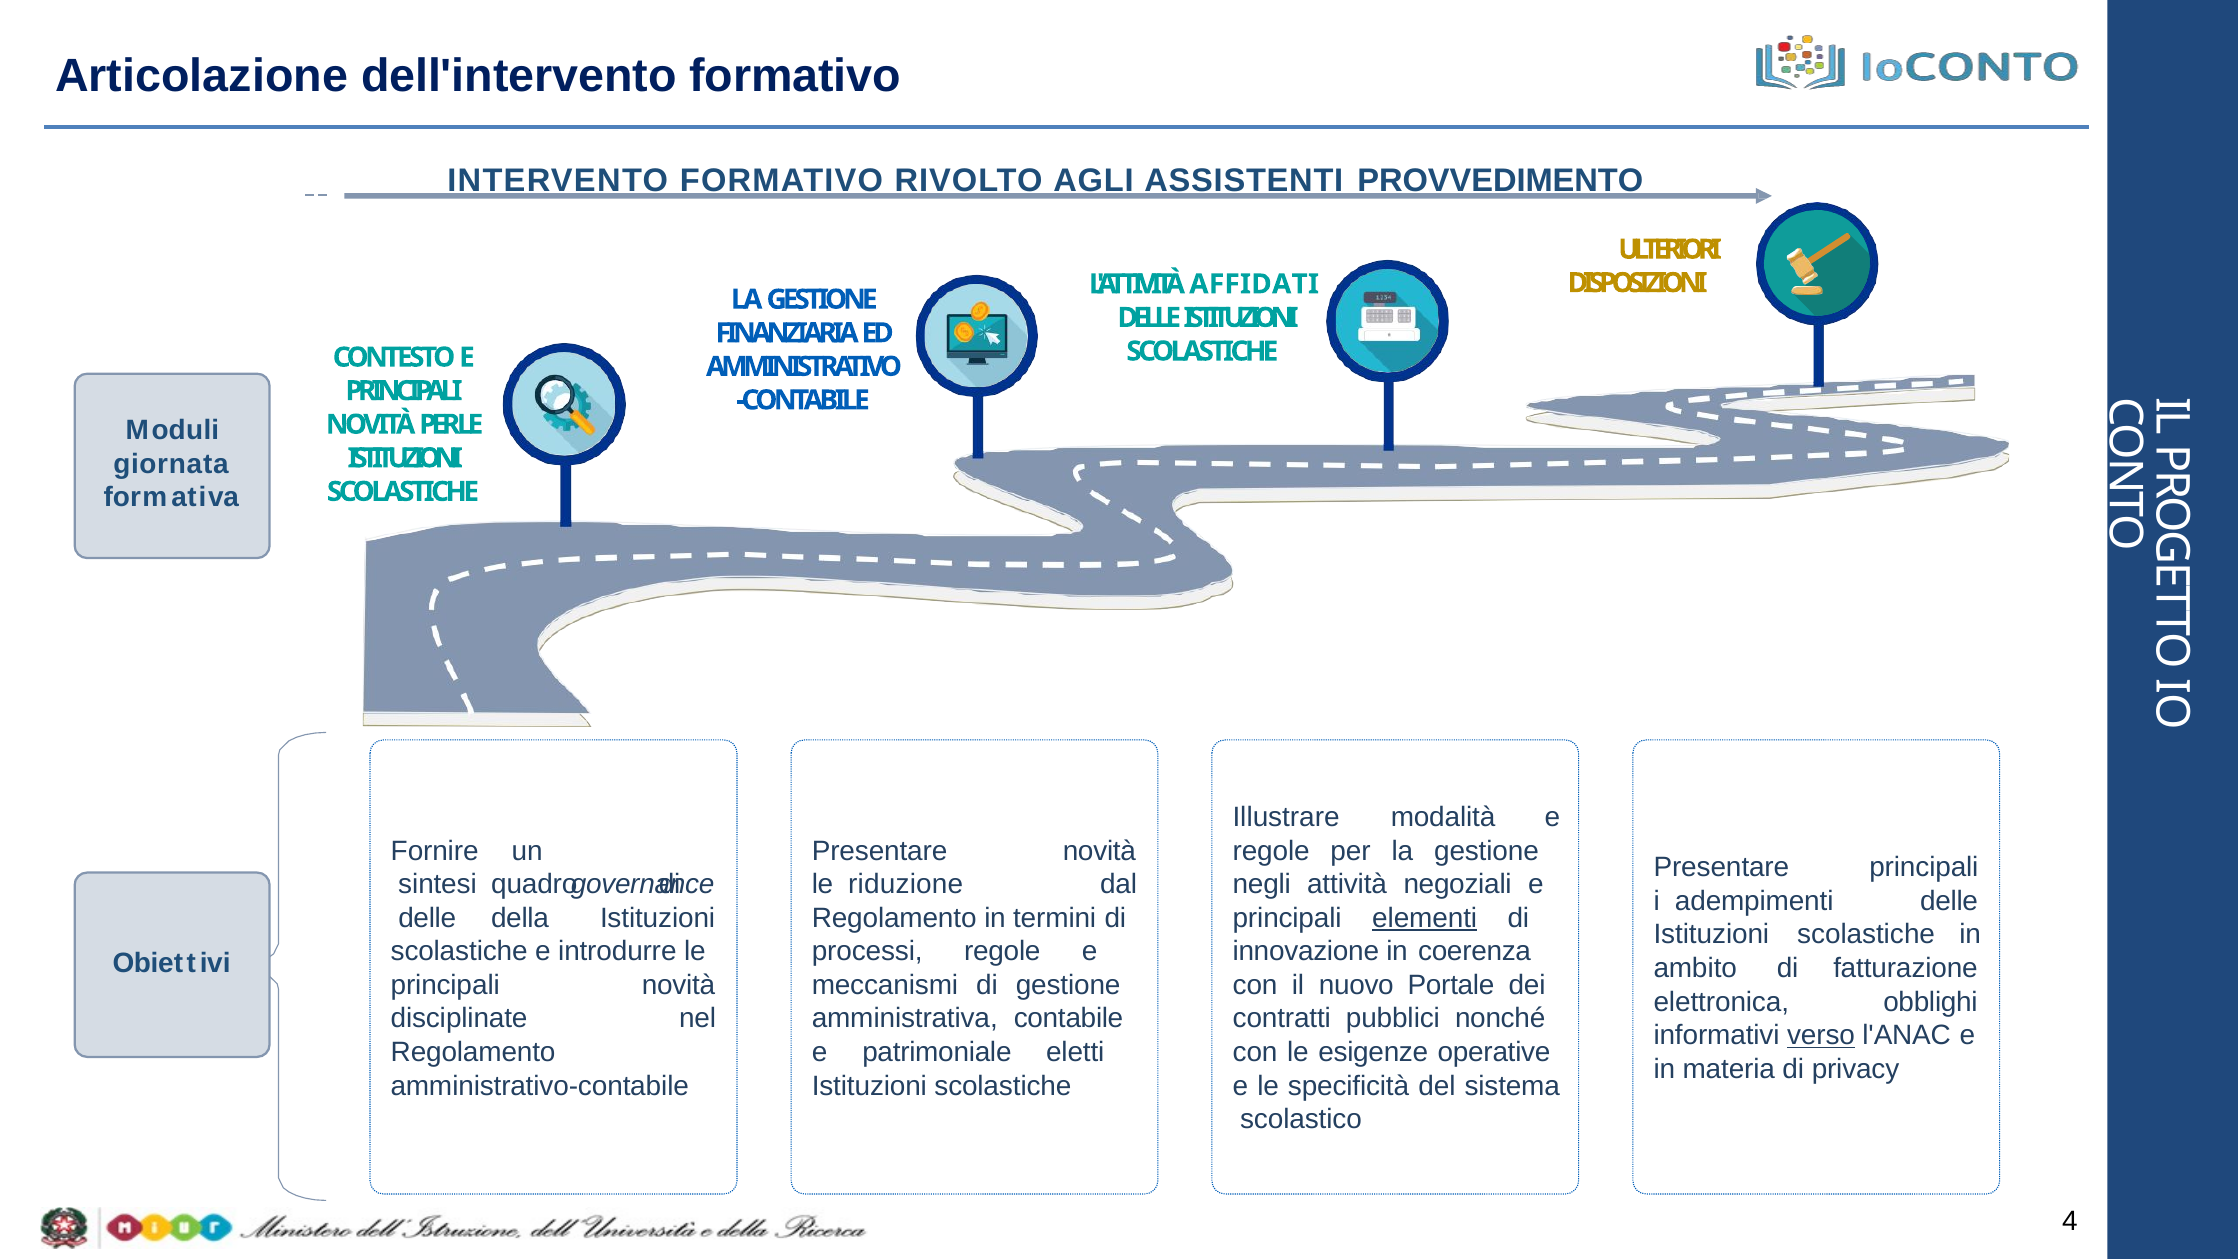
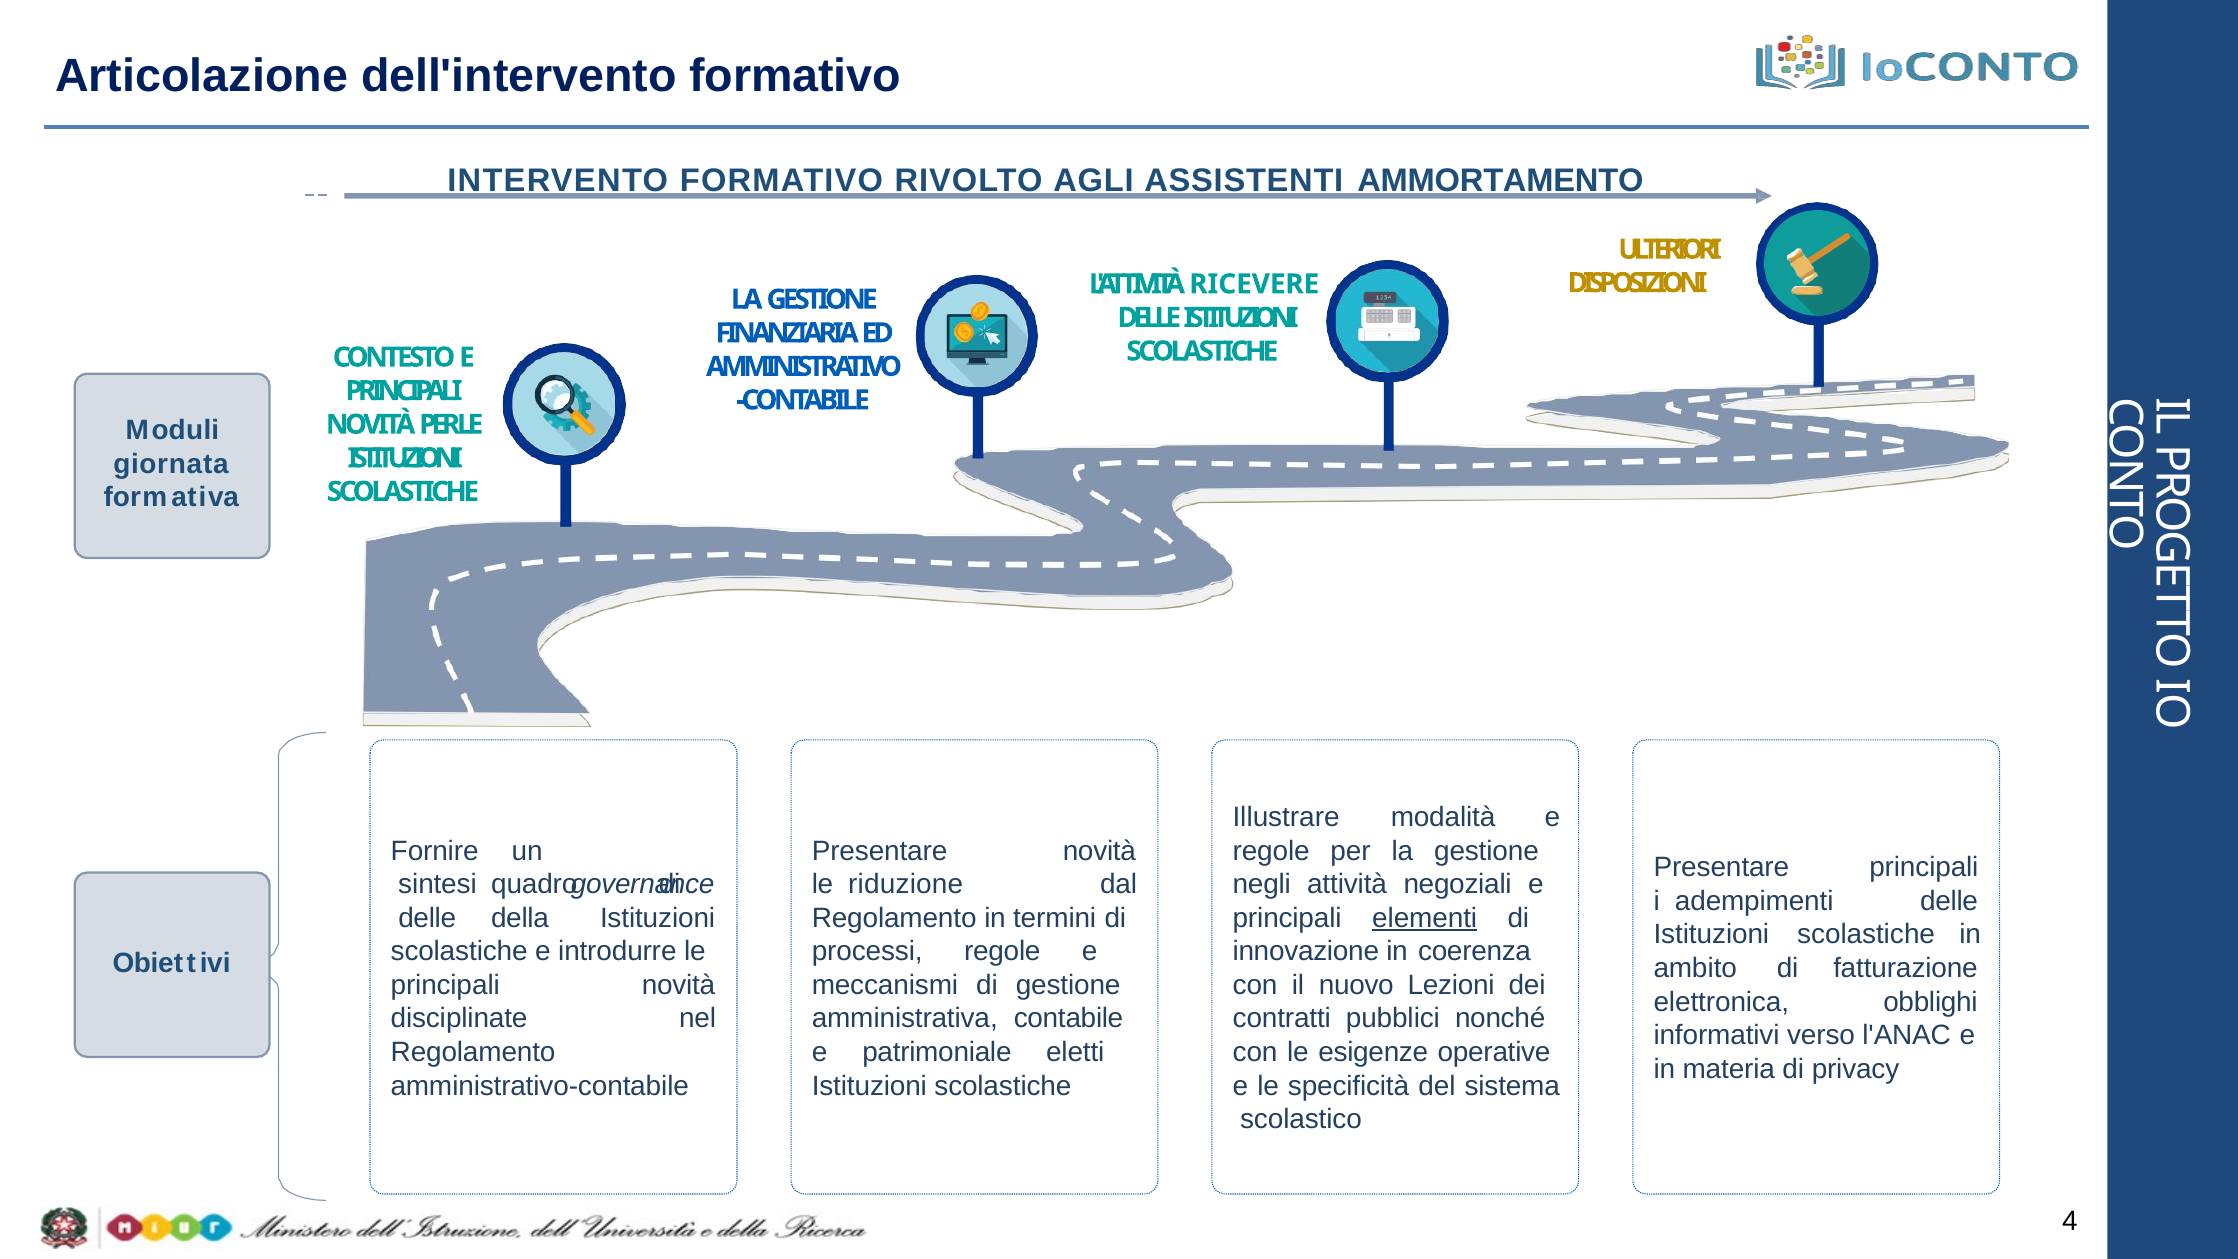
PROVVEDIMENTO: PROVVEDIMENTO -> AMMORTAMENTO
AFFIDATI: AFFIDATI -> RICEVERE
Portale: Portale -> Lezioni
verso underline: present -> none
